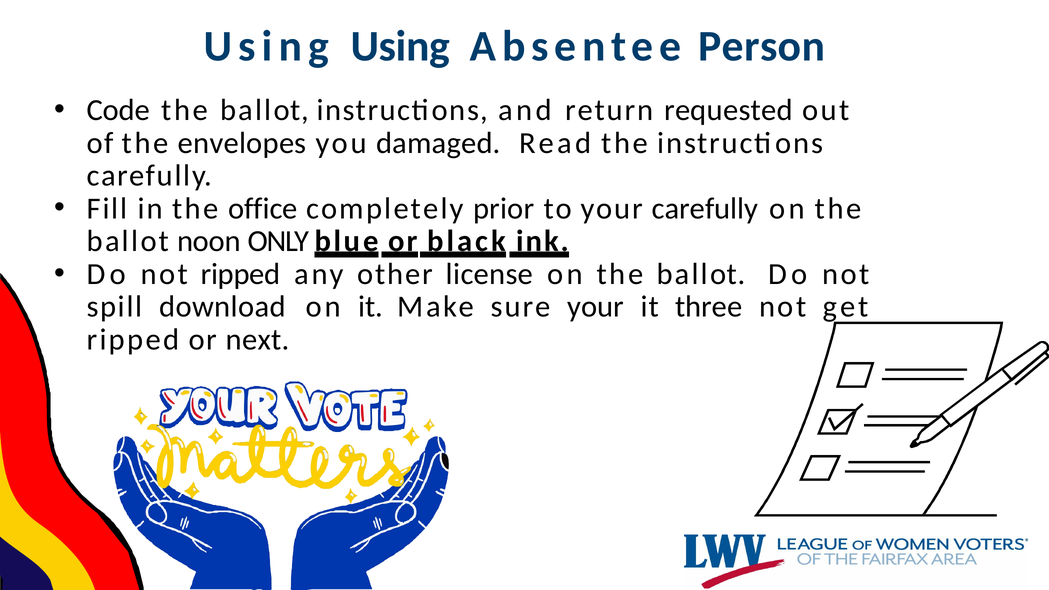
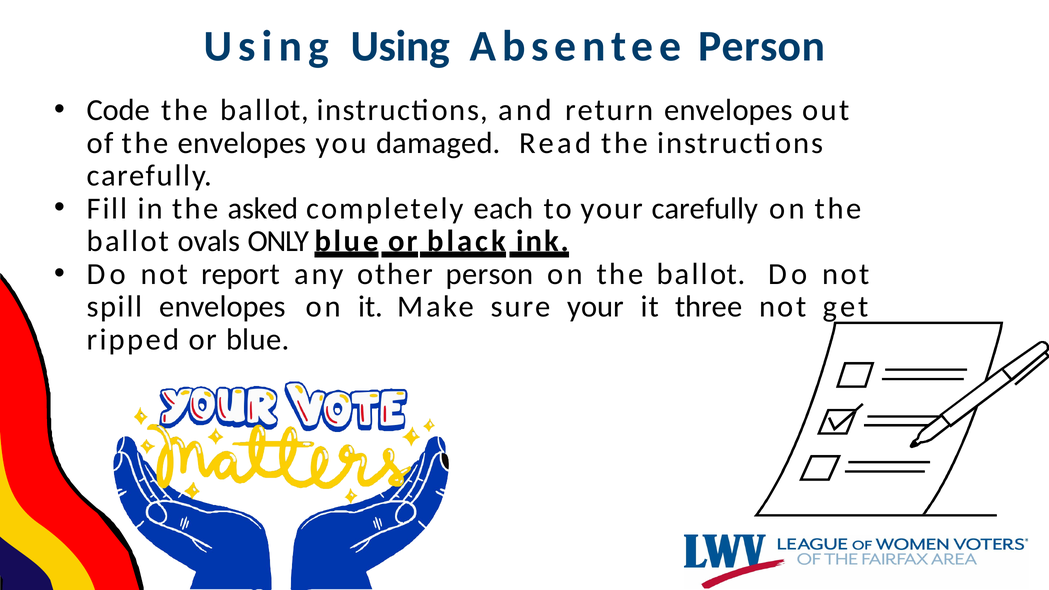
return requested: requested -> envelopes
office: office -> asked
prior: prior -> each
noon: noon -> ovals
not ripped: ripped -> report
other license: license -> person
download at (223, 307): download -> envelopes
or next: next -> blue
